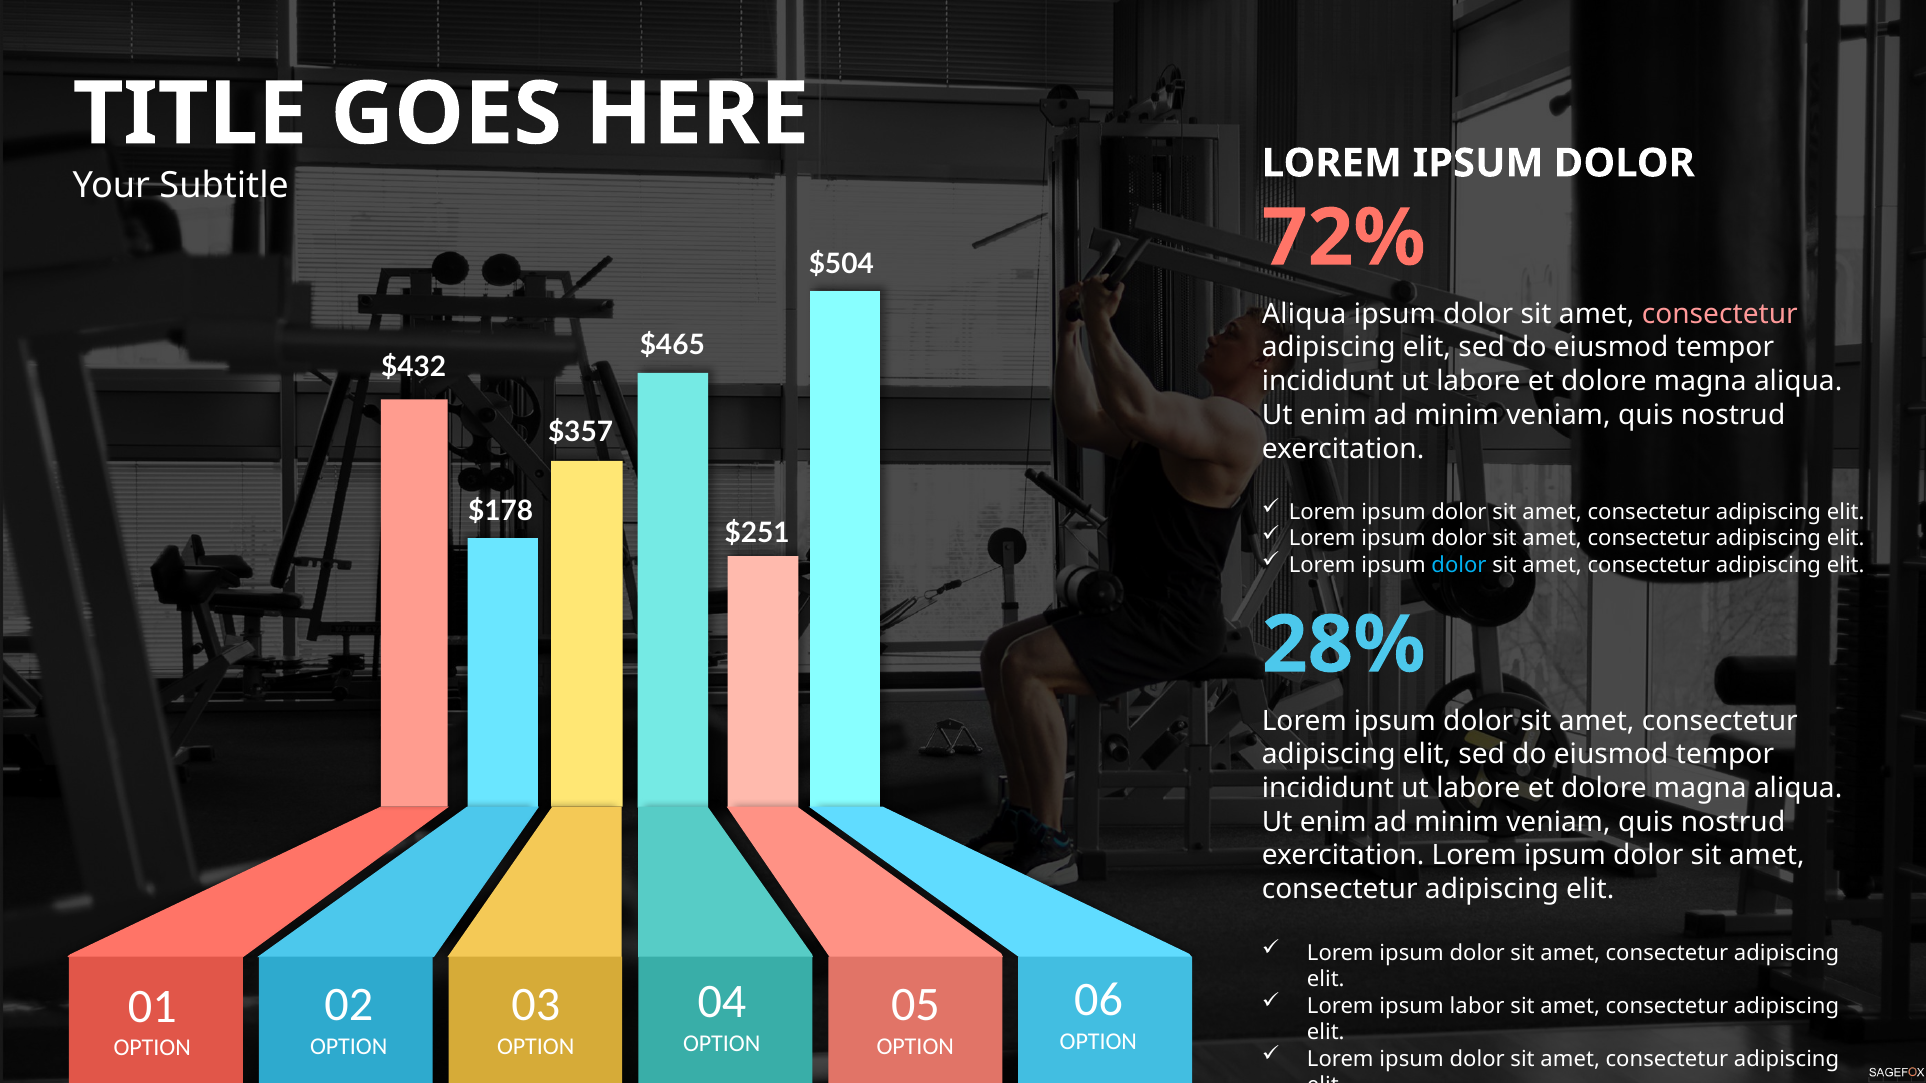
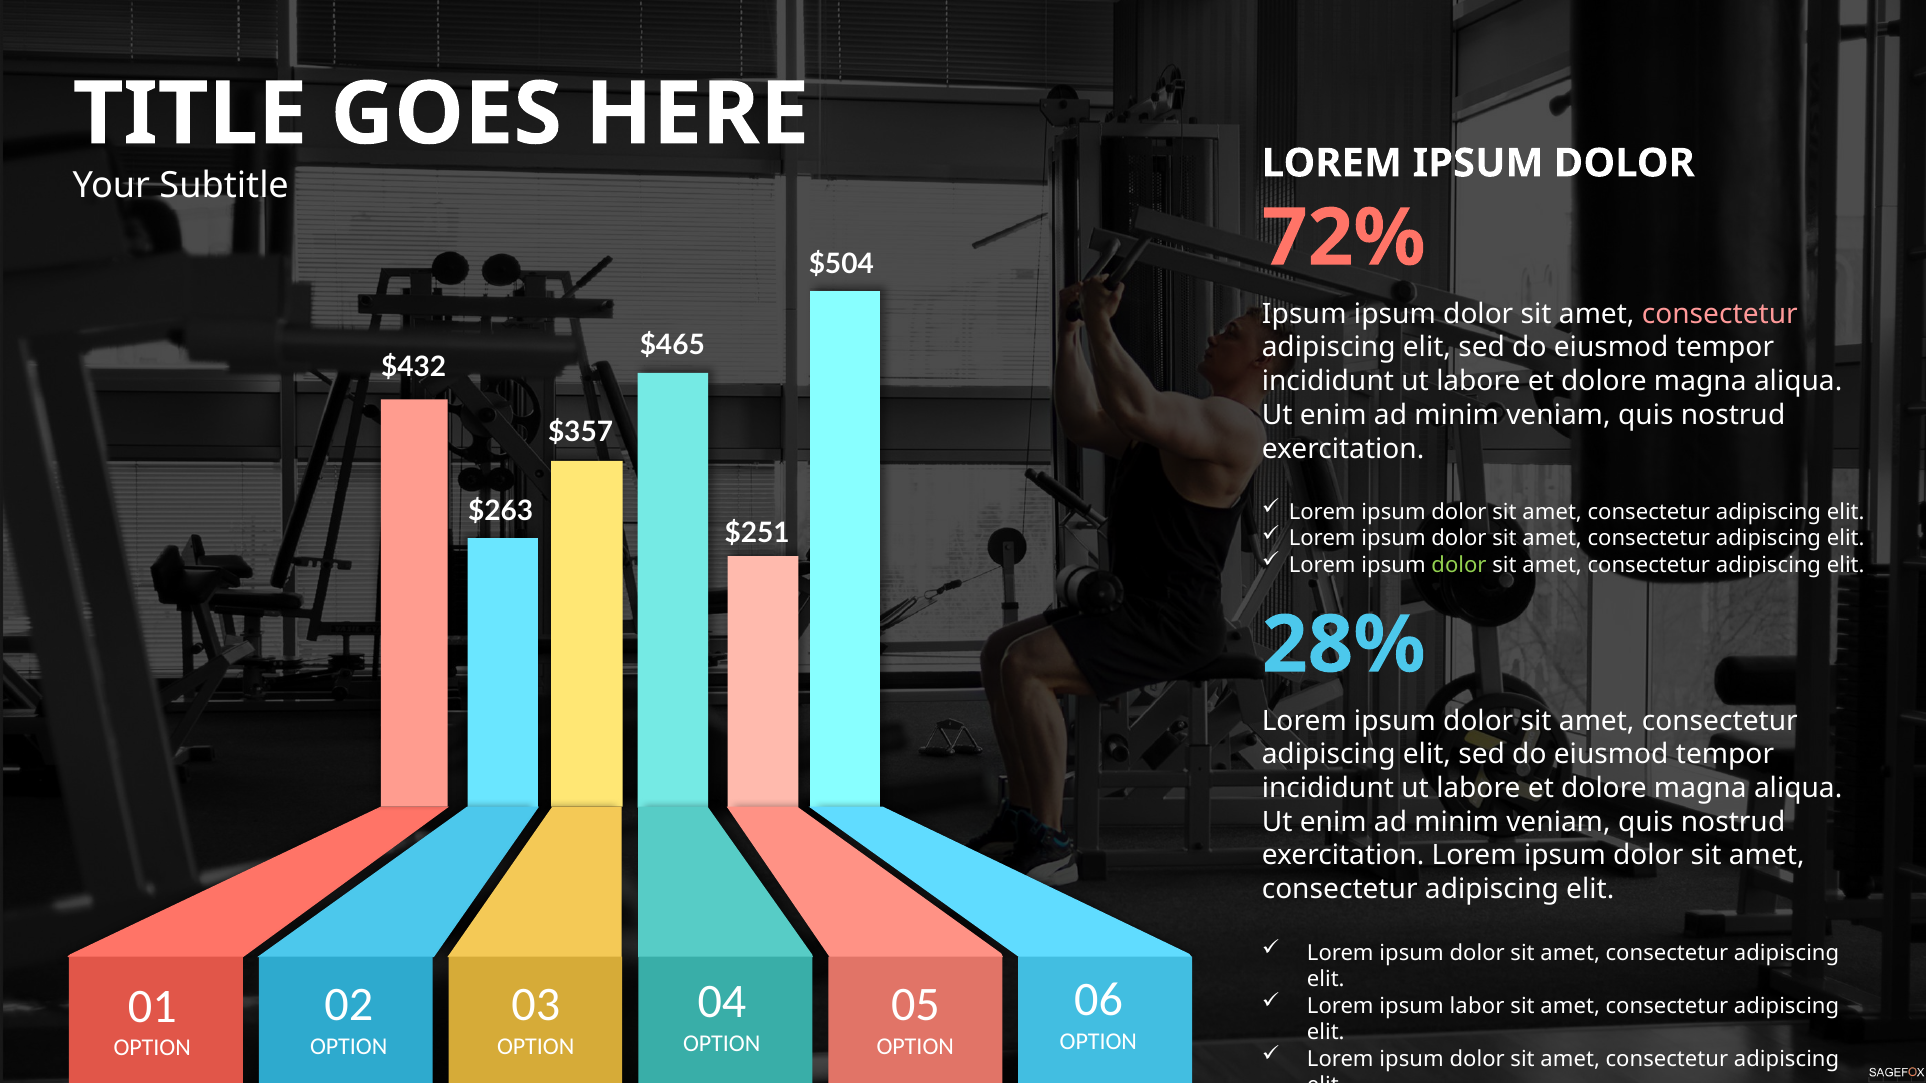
Aliqua at (1304, 314): Aliqua -> Ipsum
$178: $178 -> $263
dolor at (1459, 565) colour: light blue -> light green
